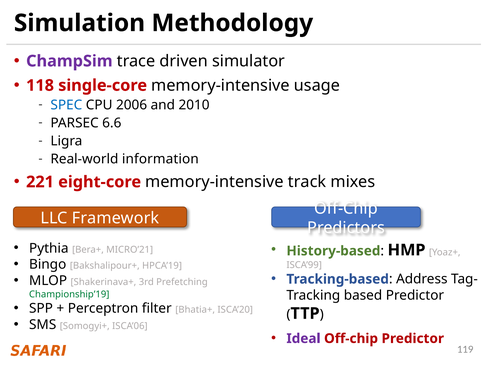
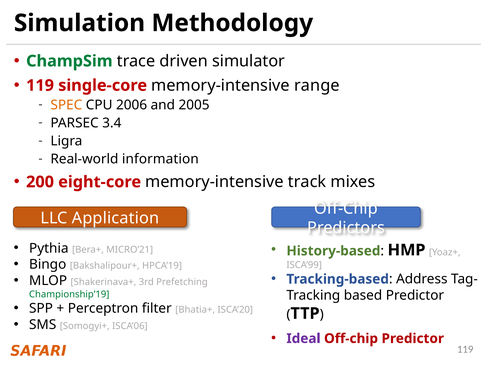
ChampSim colour: purple -> green
118 at (40, 85): 118 -> 119
usage: usage -> range
SPEC colour: blue -> orange
2010: 2010 -> 2005
6.6: 6.6 -> 3.4
221: 221 -> 200
Framework: Framework -> Application
